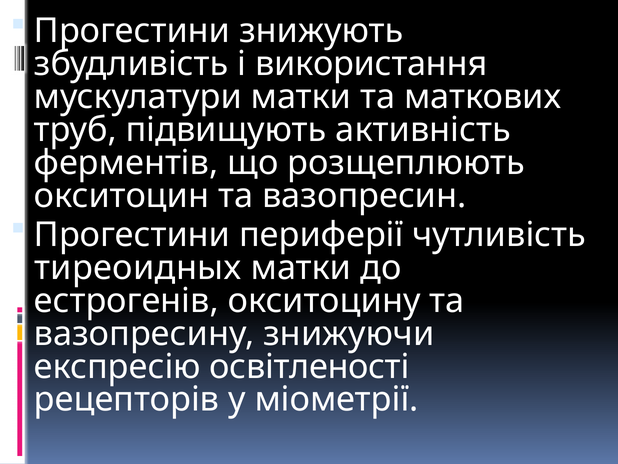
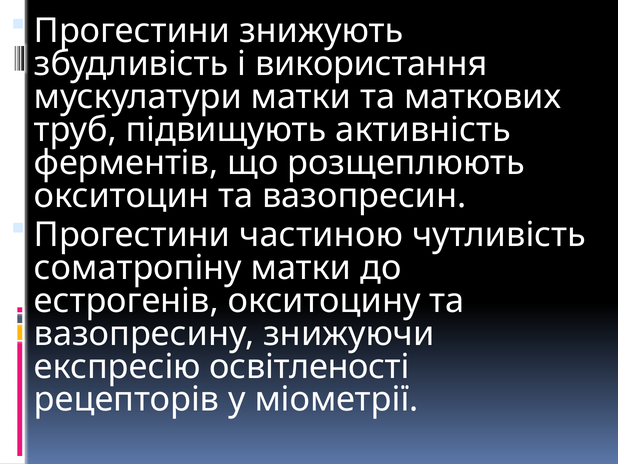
периферії: периферії -> частиною
тиреоидных: тиреоидных -> соматропіну
